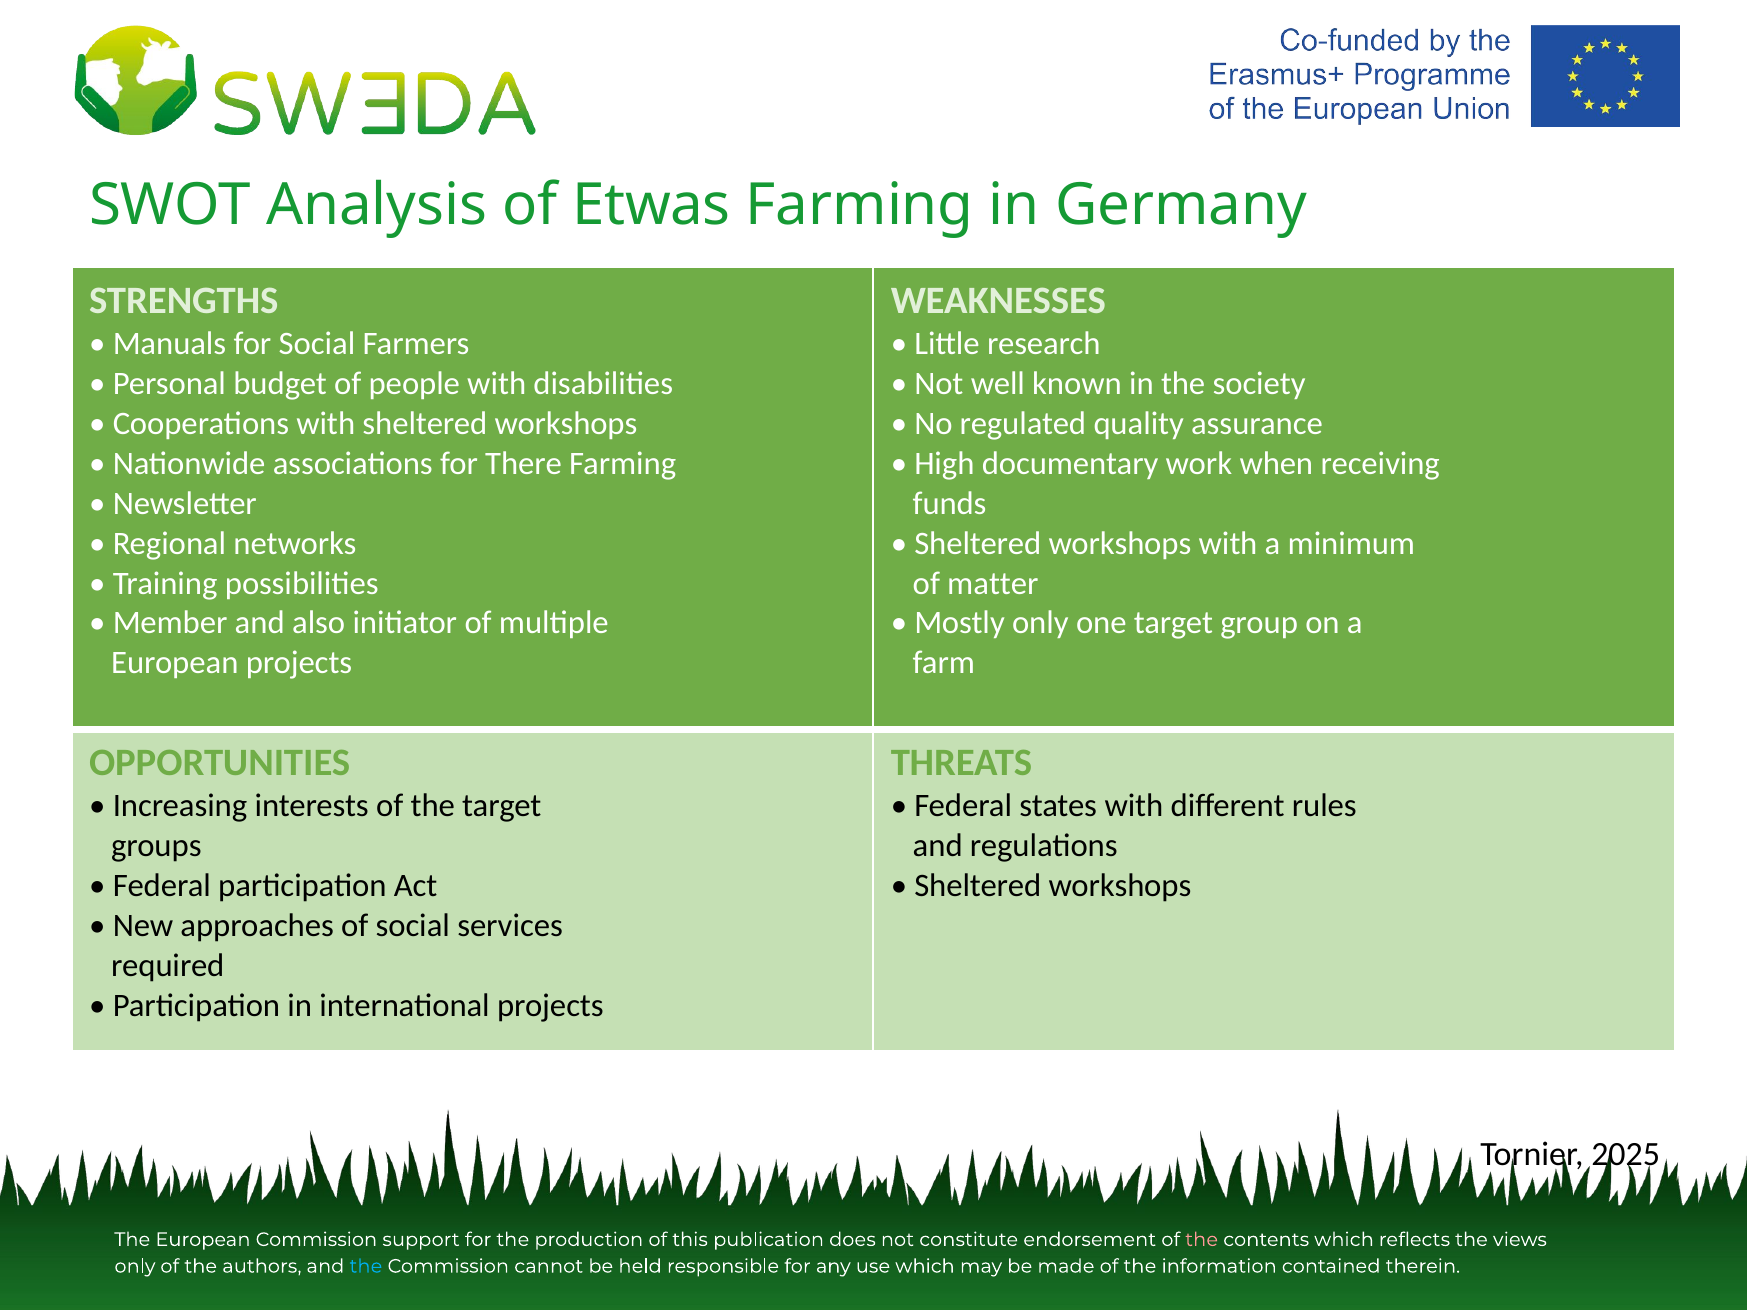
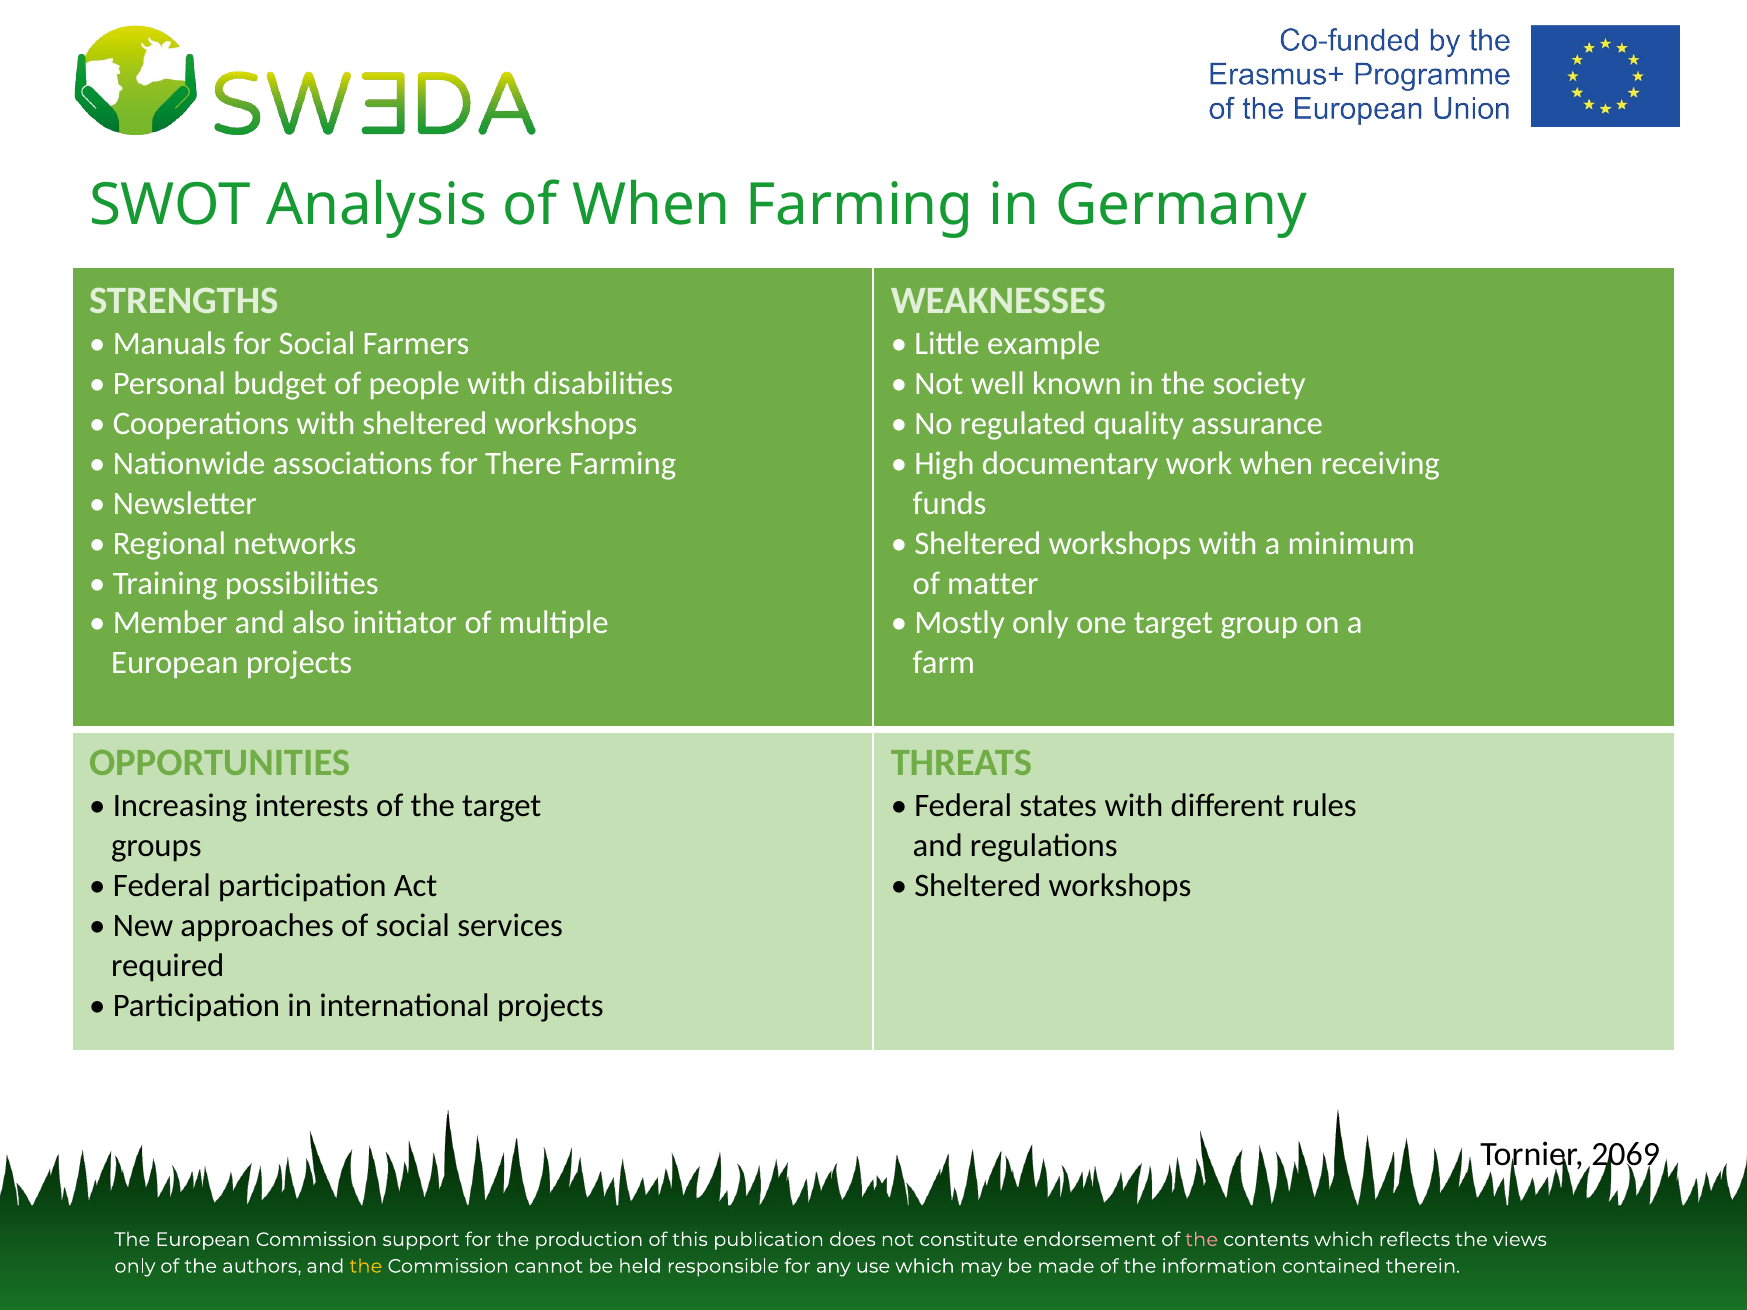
of Etwas: Etwas -> When
research: research -> example
2025: 2025 -> 2069
the at (366, 1267) colour: light blue -> yellow
